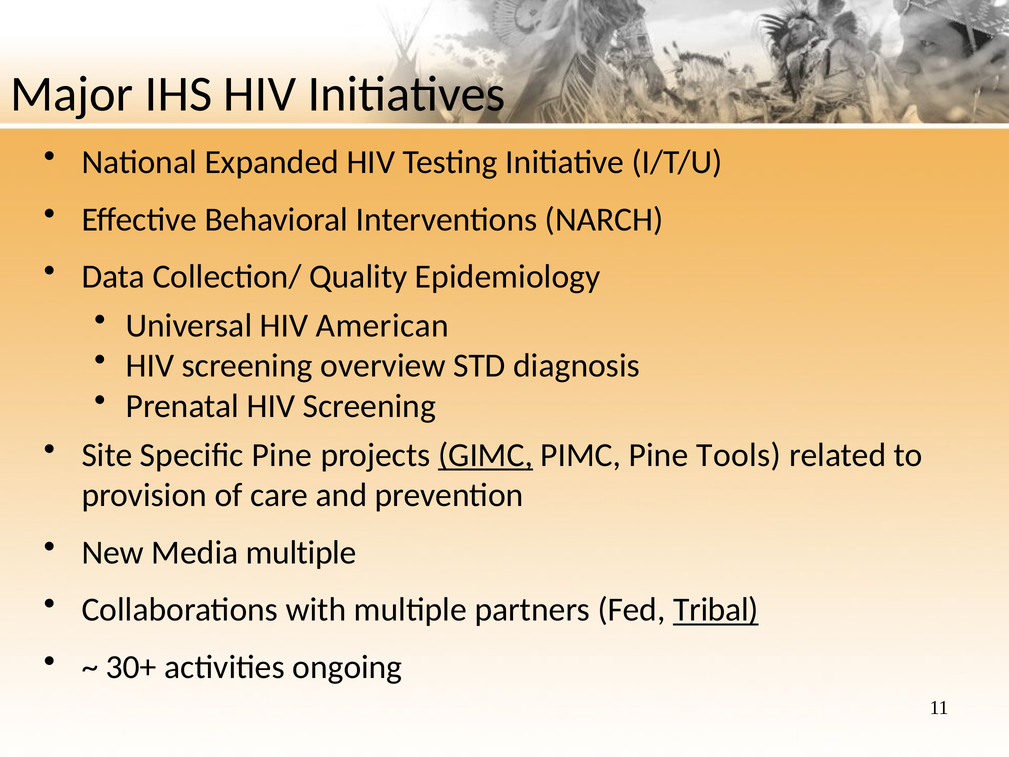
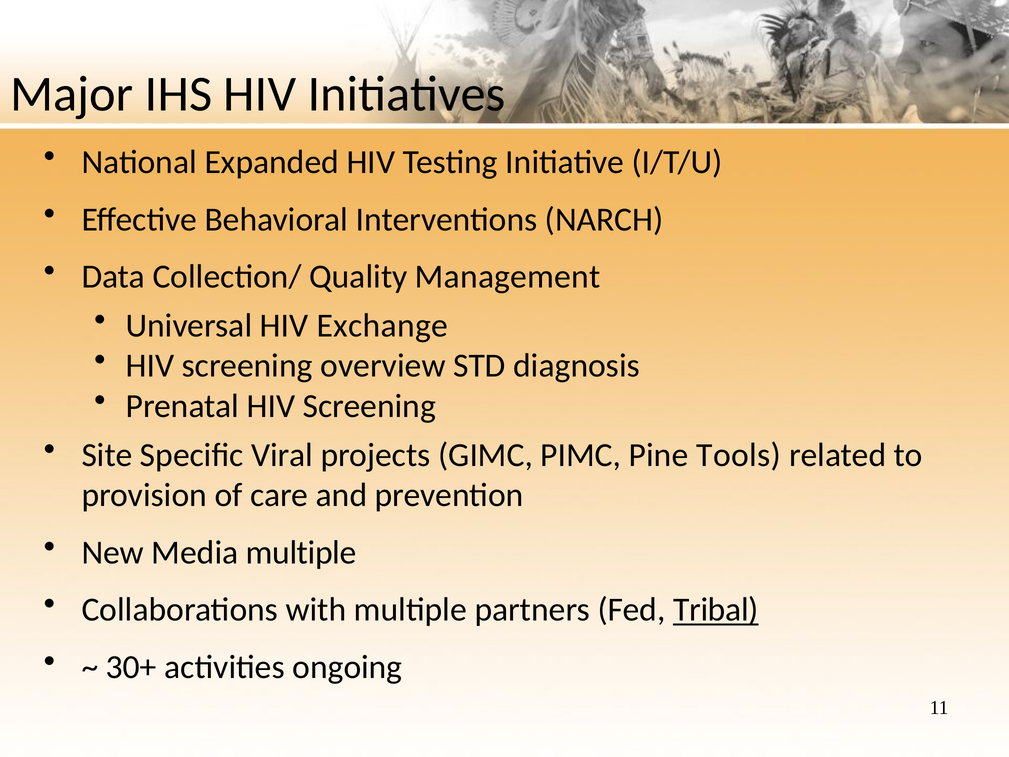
Epidemiology: Epidemiology -> Management
American: American -> Exchange
Specific Pine: Pine -> Viral
GIMC underline: present -> none
